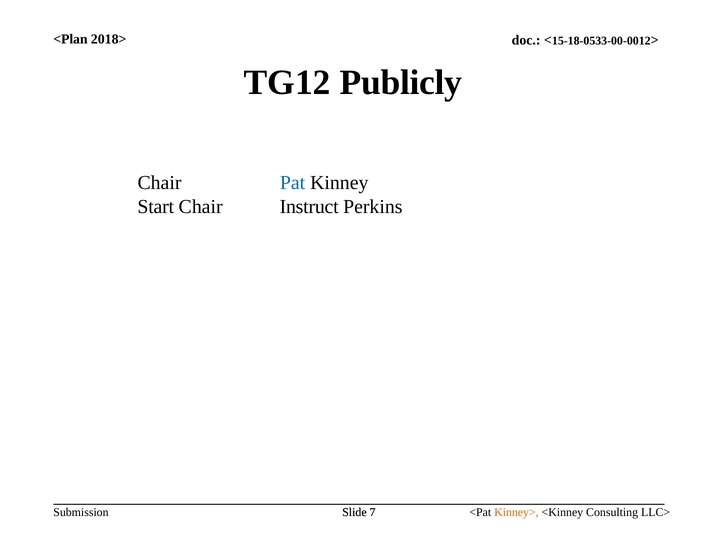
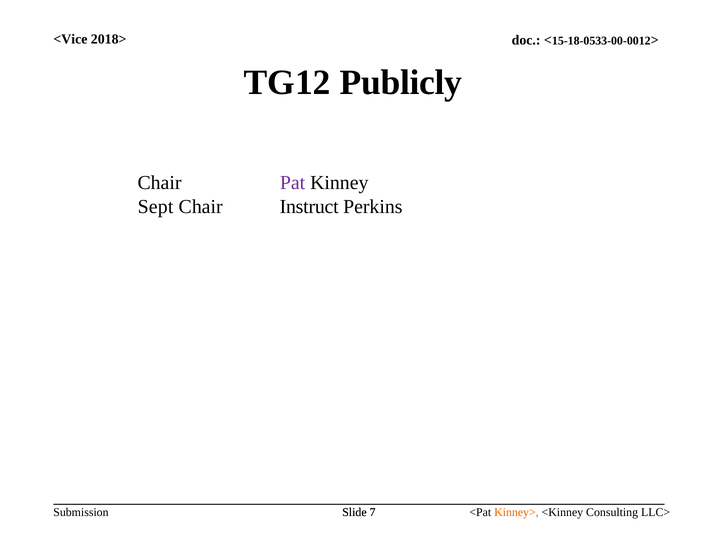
<Plan: <Plan -> <Vice
Pat colour: blue -> purple
Start: Start -> Sept
